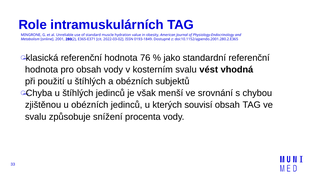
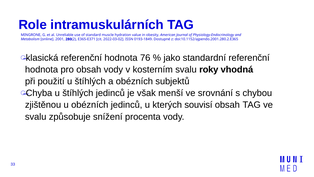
vést: vést -> roky
